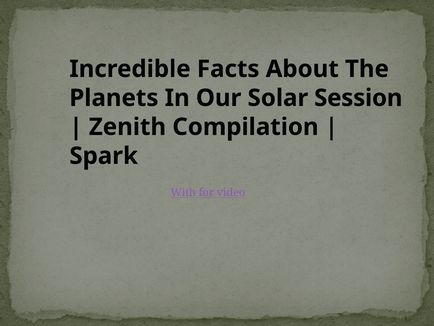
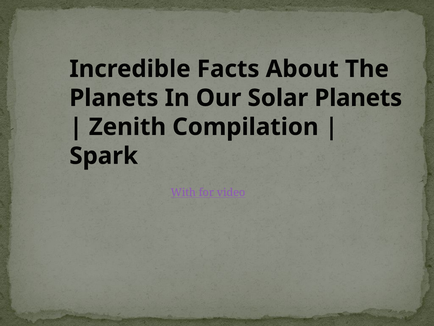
Solar Session: Session -> Planets
